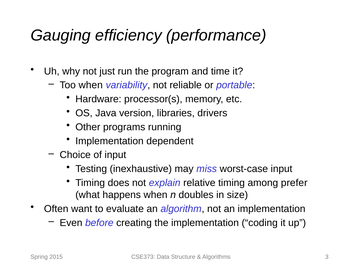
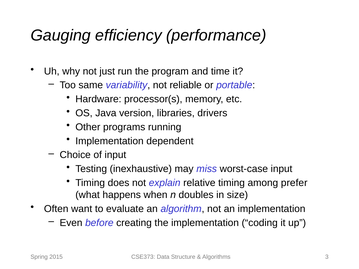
Too when: when -> same
